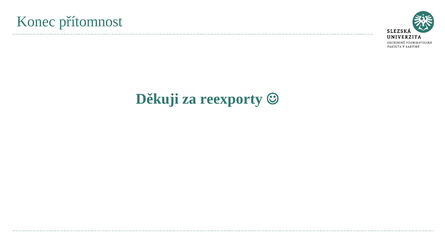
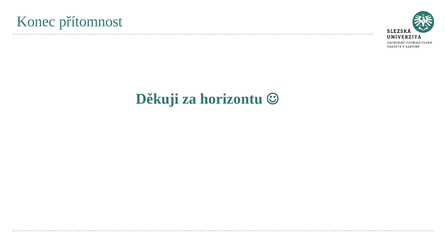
reexporty: reexporty -> horizontu
